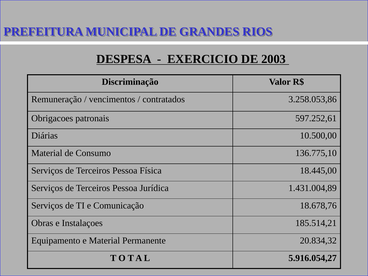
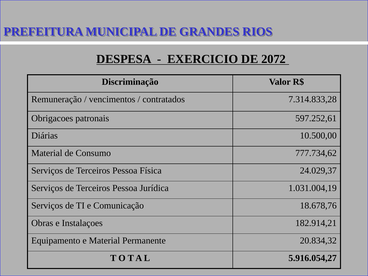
2003: 2003 -> 2072
3.258.053,86: 3.258.053,86 -> 7.314.833,28
136.775,10: 136.775,10 -> 777.734,62
18.445,00: 18.445,00 -> 24.029,37
1.431.004,89: 1.431.004,89 -> 1.031.004,19
185.514,21: 185.514,21 -> 182.914,21
